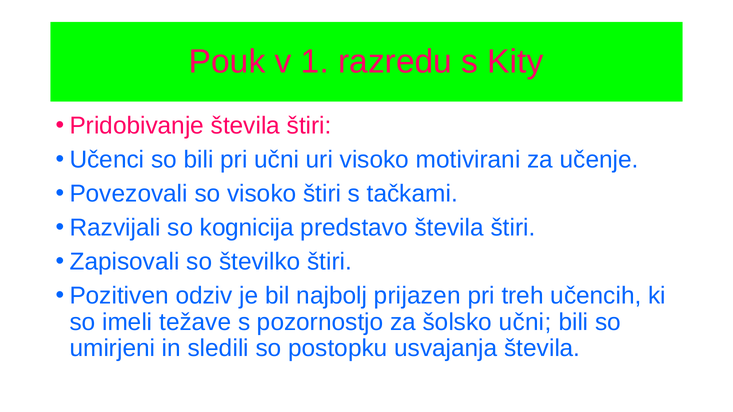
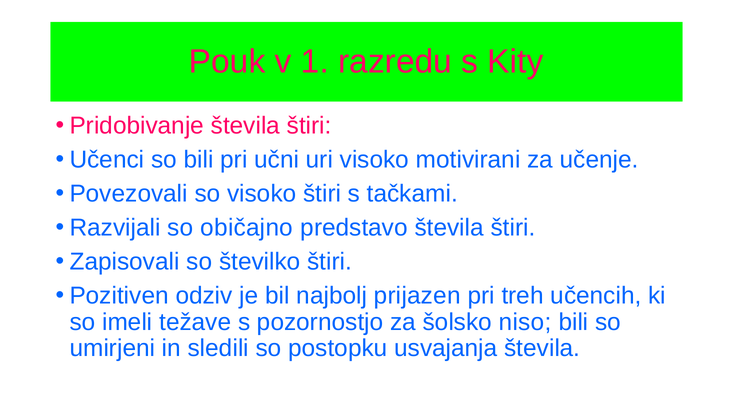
kognicija: kognicija -> običajno
šolsko učni: učni -> niso
